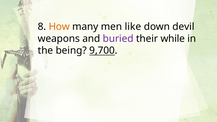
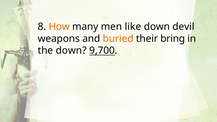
buried colour: purple -> orange
while: while -> bring
the being: being -> down
